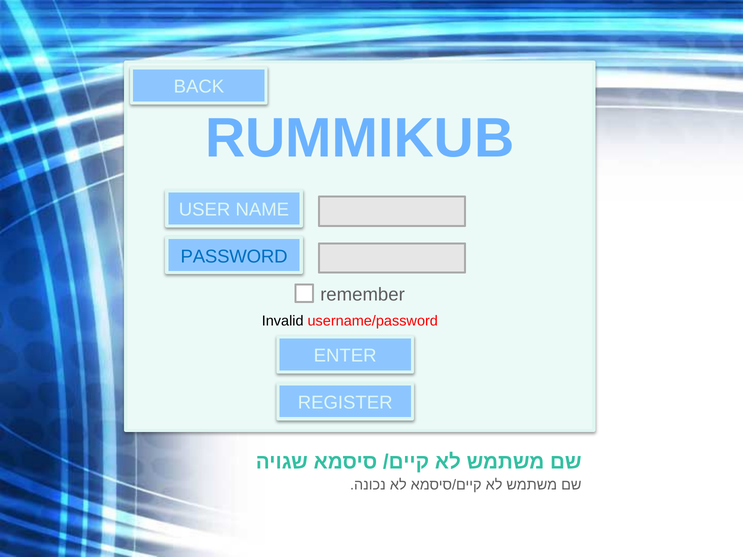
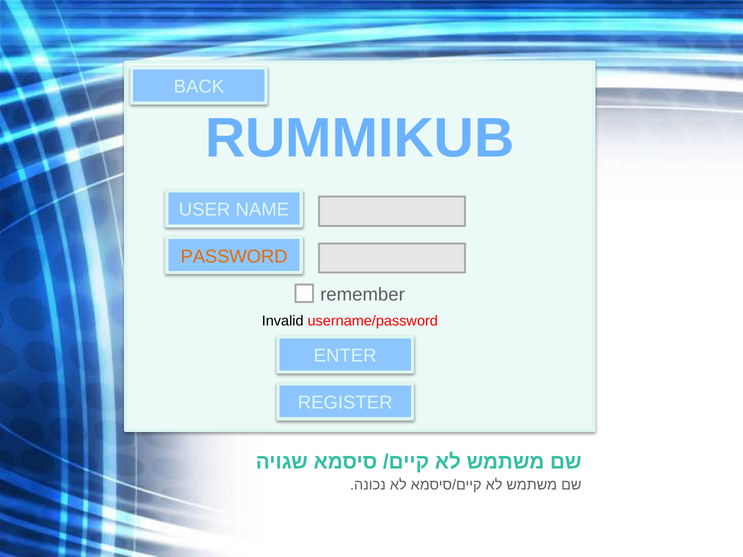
PASSWORD colour: blue -> orange
